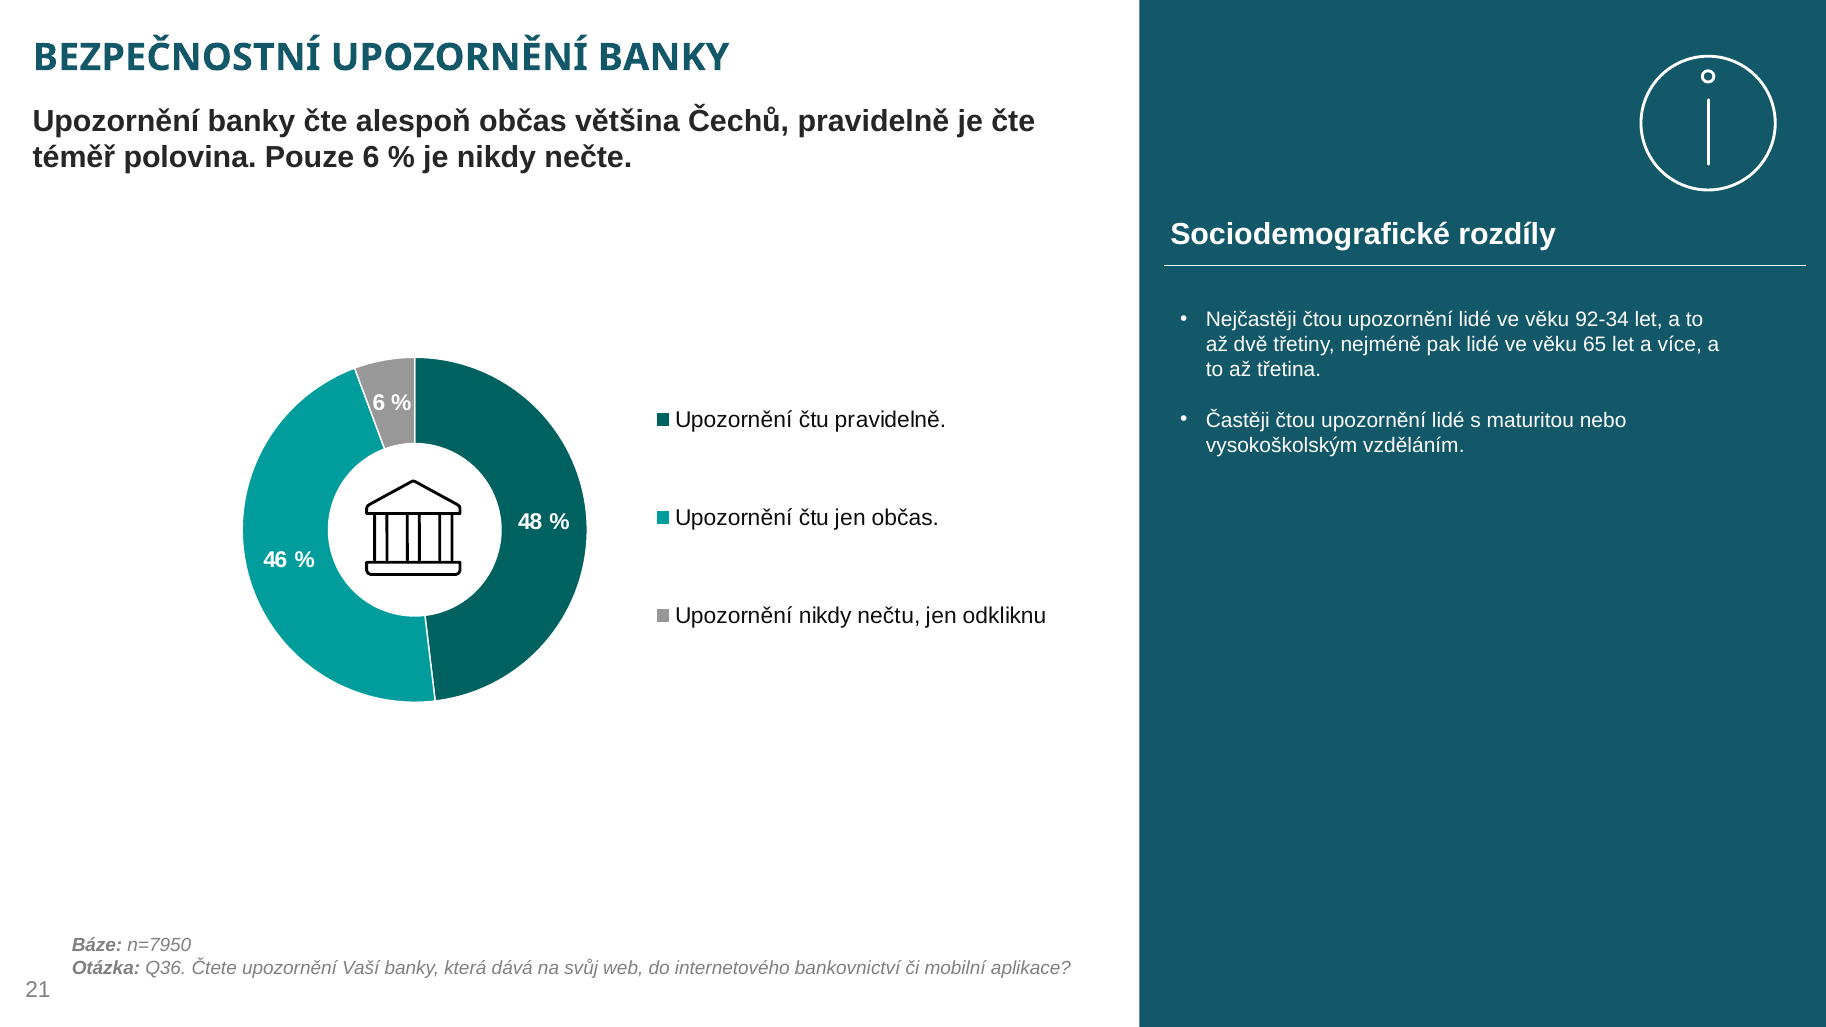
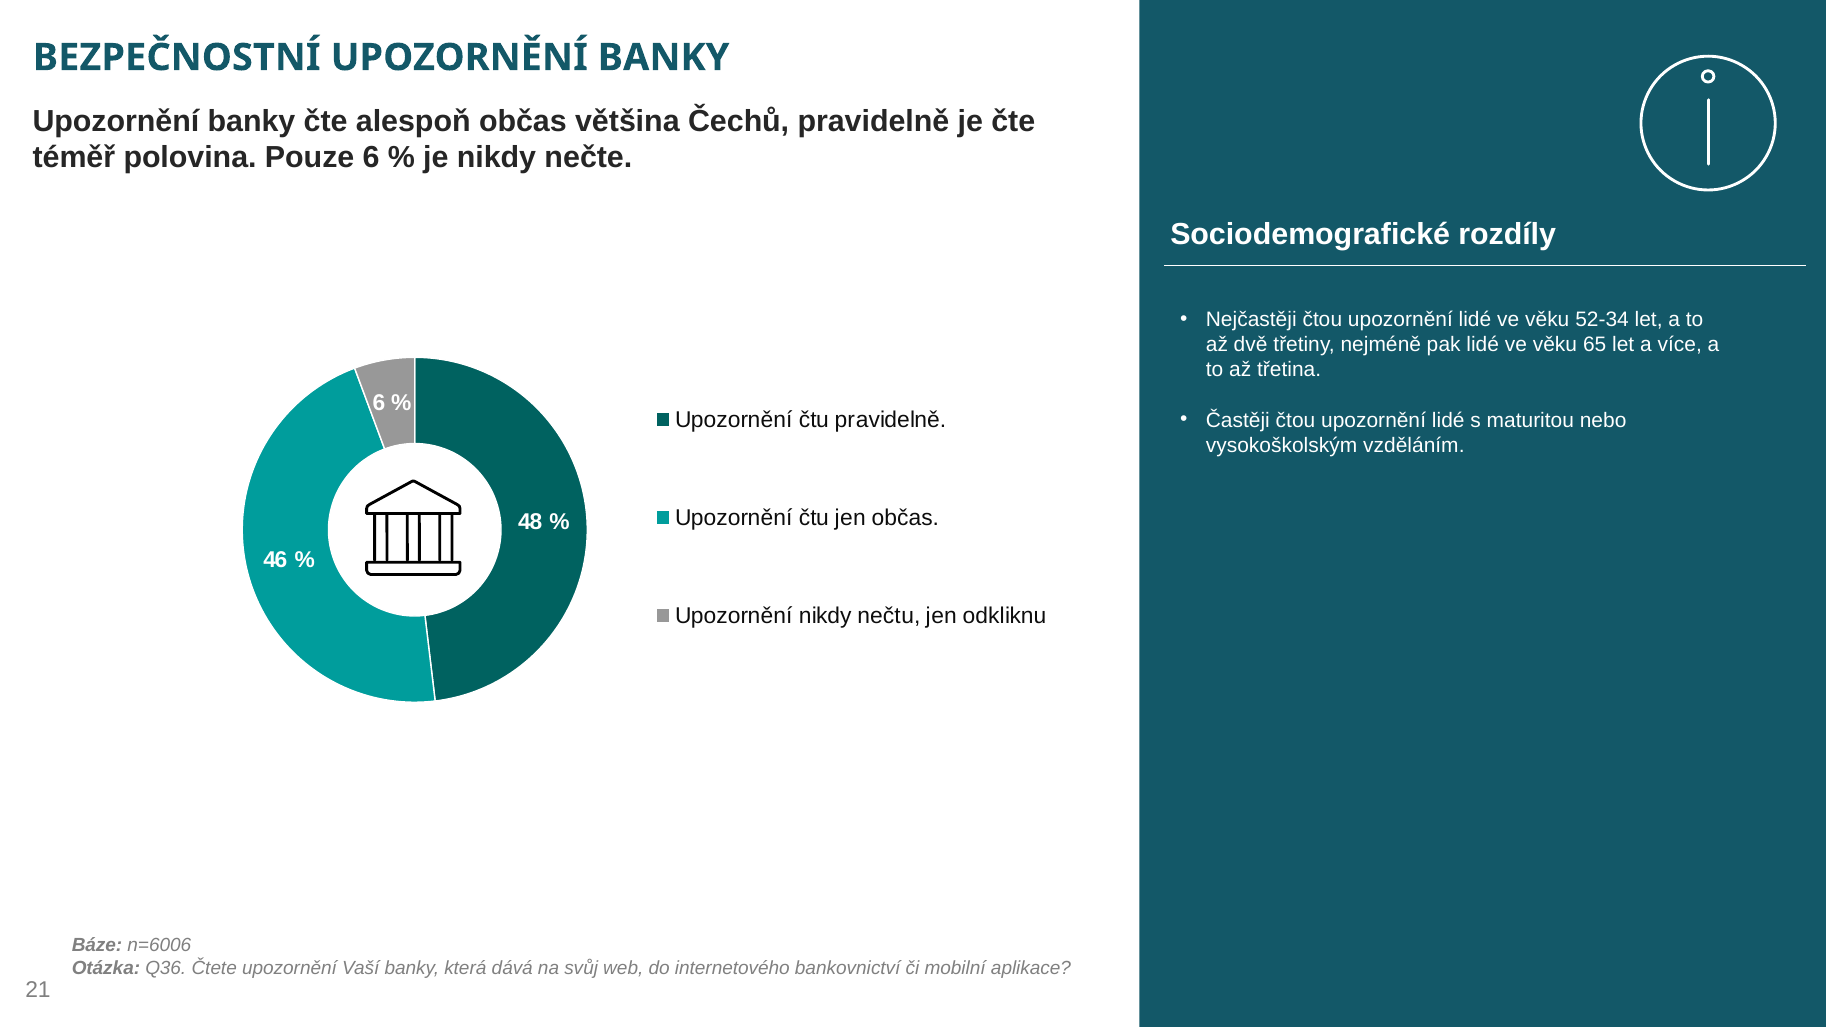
92-34: 92-34 -> 52-34
n=7950: n=7950 -> n=6006
